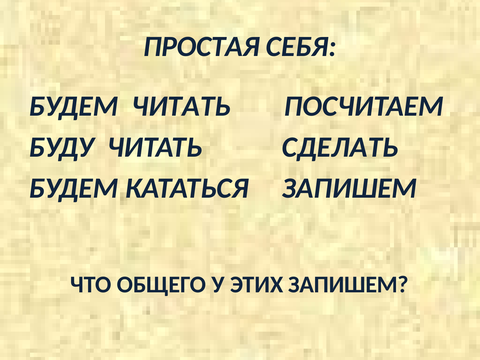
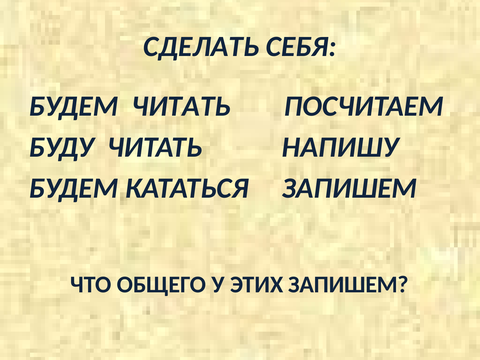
ПРОСТАЯ: ПРОСТАЯ -> СДЕЛАТЬ
СДЕЛАТЬ: СДЕЛАТЬ -> НАПИШУ
